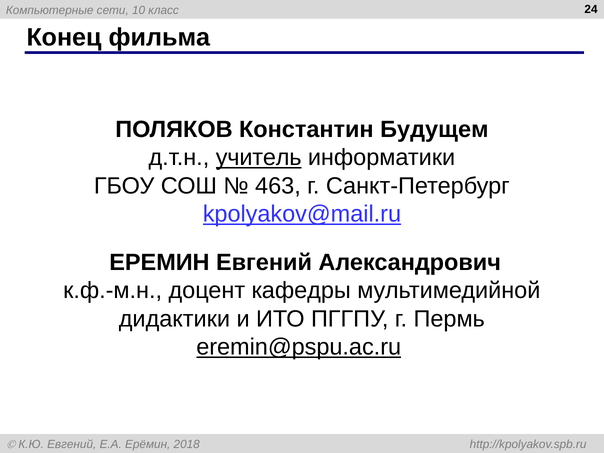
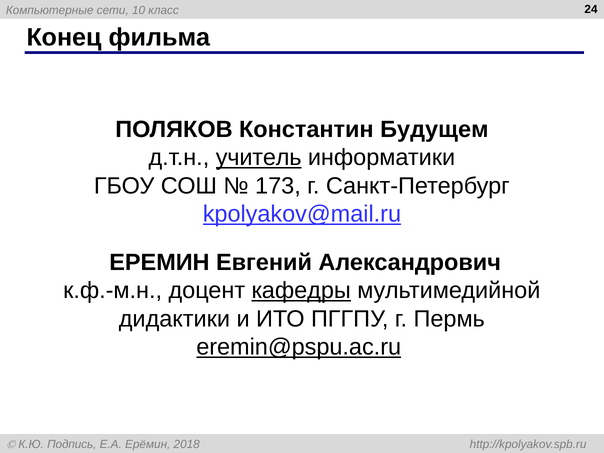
463: 463 -> 173
кафедры underline: none -> present
Евгений at (72, 444): Евгений -> Подпись
